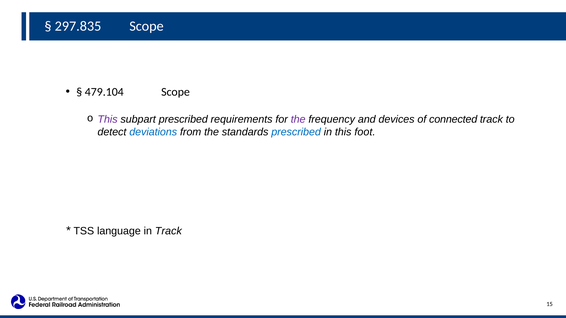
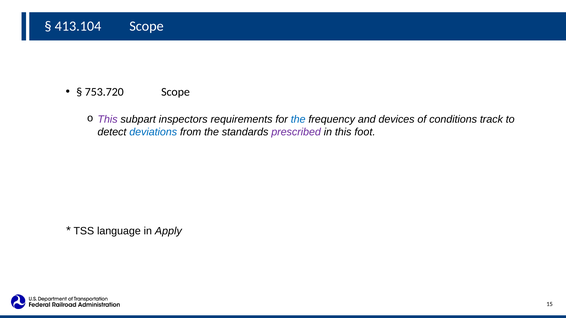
297.835: 297.835 -> 413.104
479.104: 479.104 -> 753.720
subpart prescribed: prescribed -> inspectors
the at (298, 120) colour: purple -> blue
connected: connected -> conditions
prescribed at (296, 132) colour: blue -> purple
in Track: Track -> Apply
